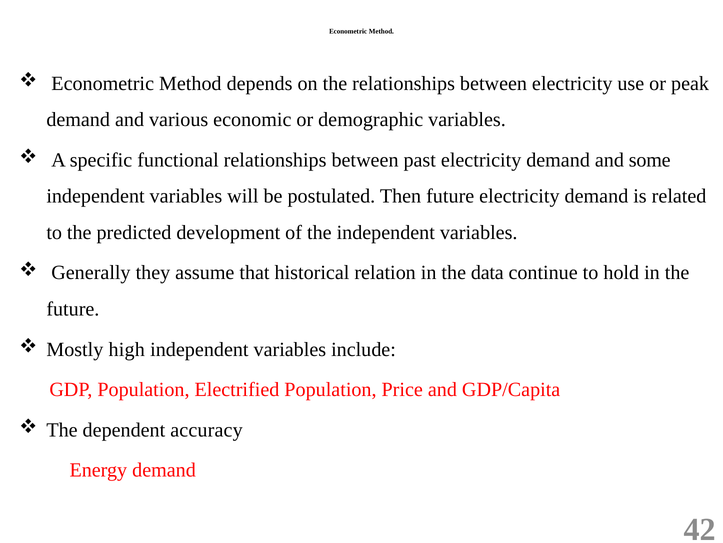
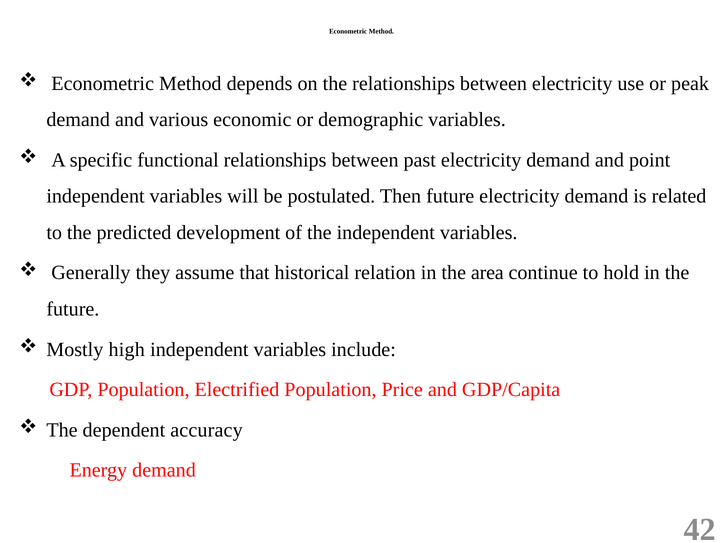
some: some -> point
data: data -> area
